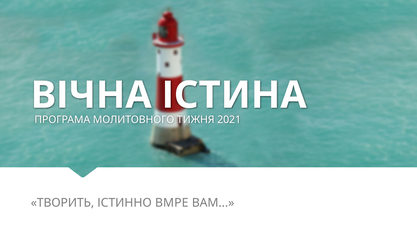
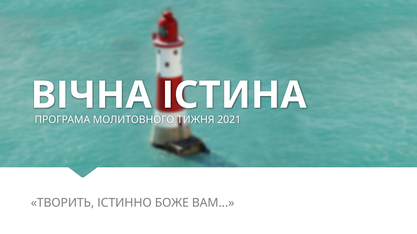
ВМРЕ: ВМРЕ -> БОЖЕ
